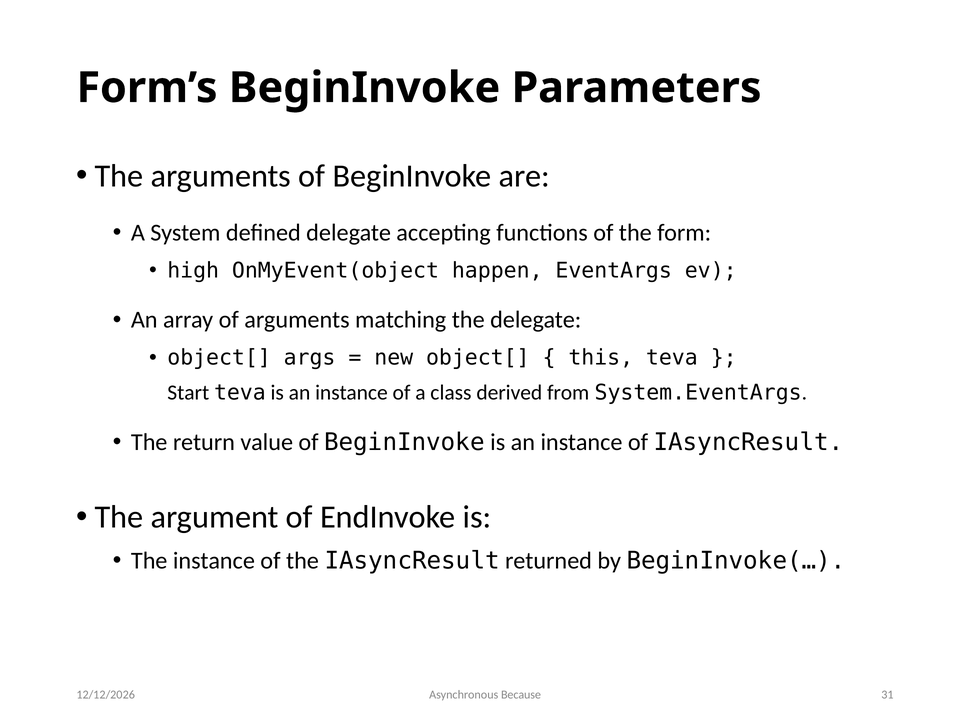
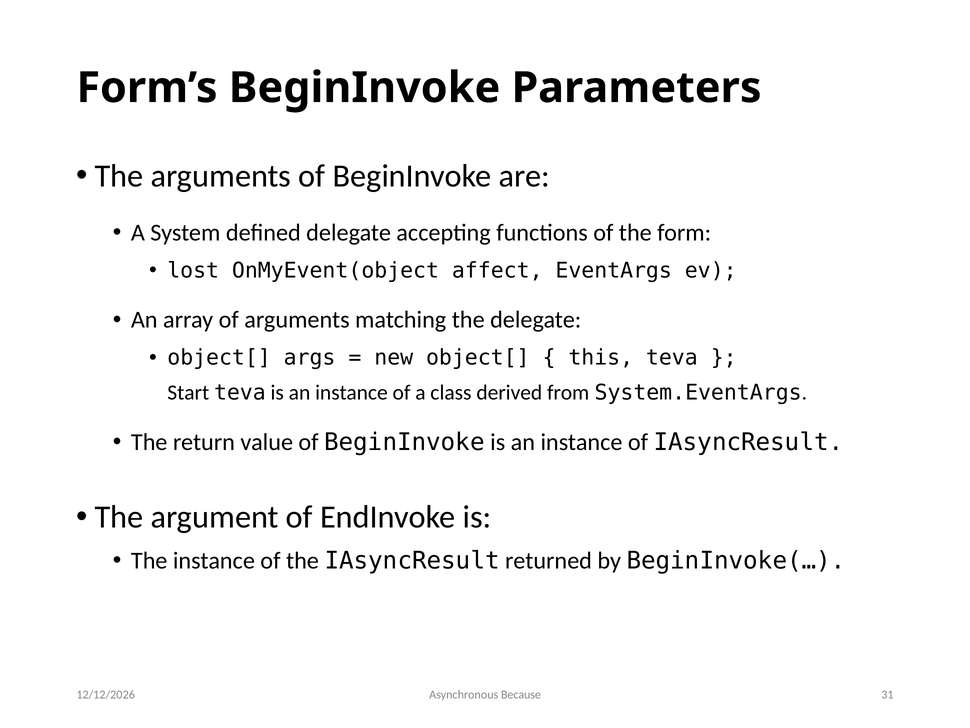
high: high -> lost
happen: happen -> affect
